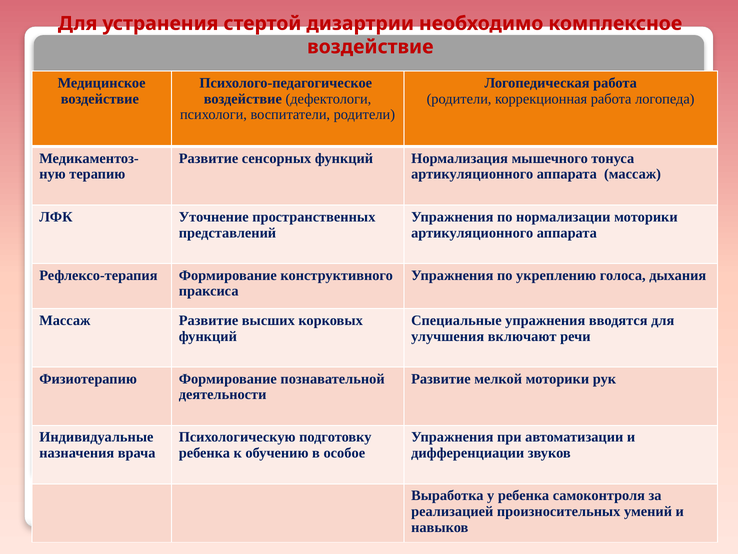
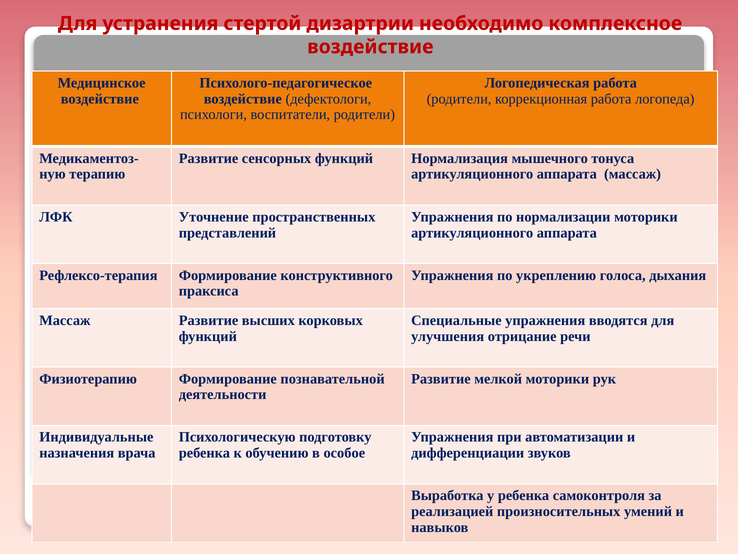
включают: включают -> отрицание
